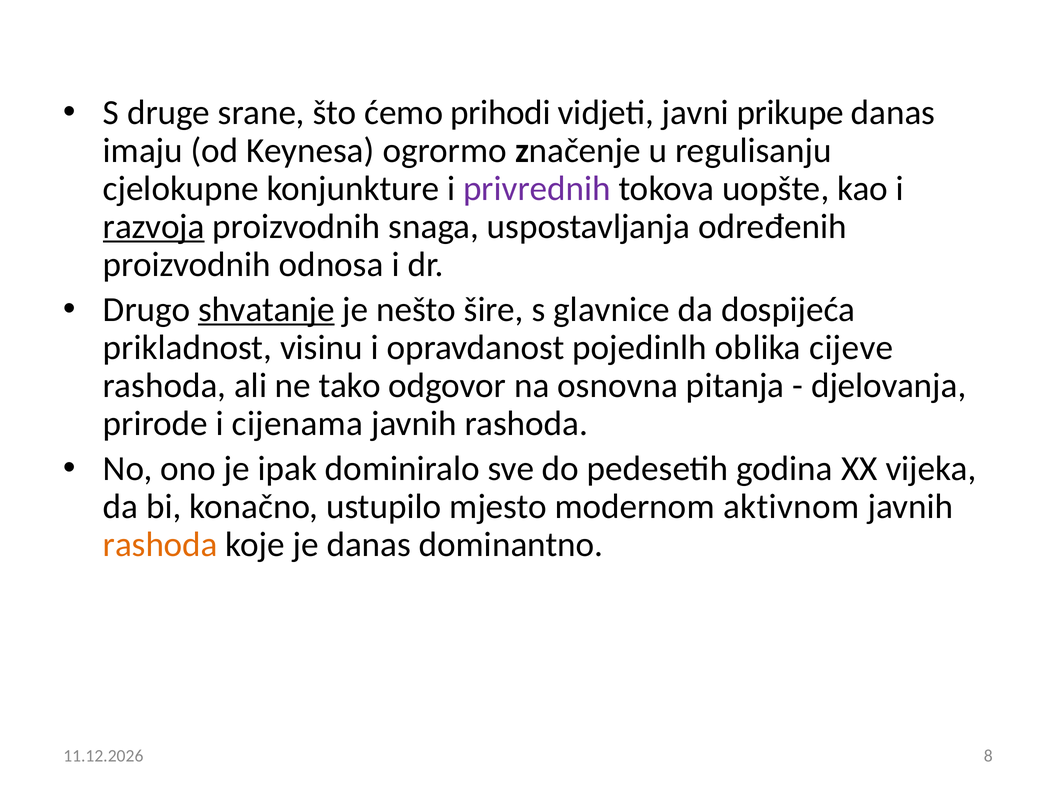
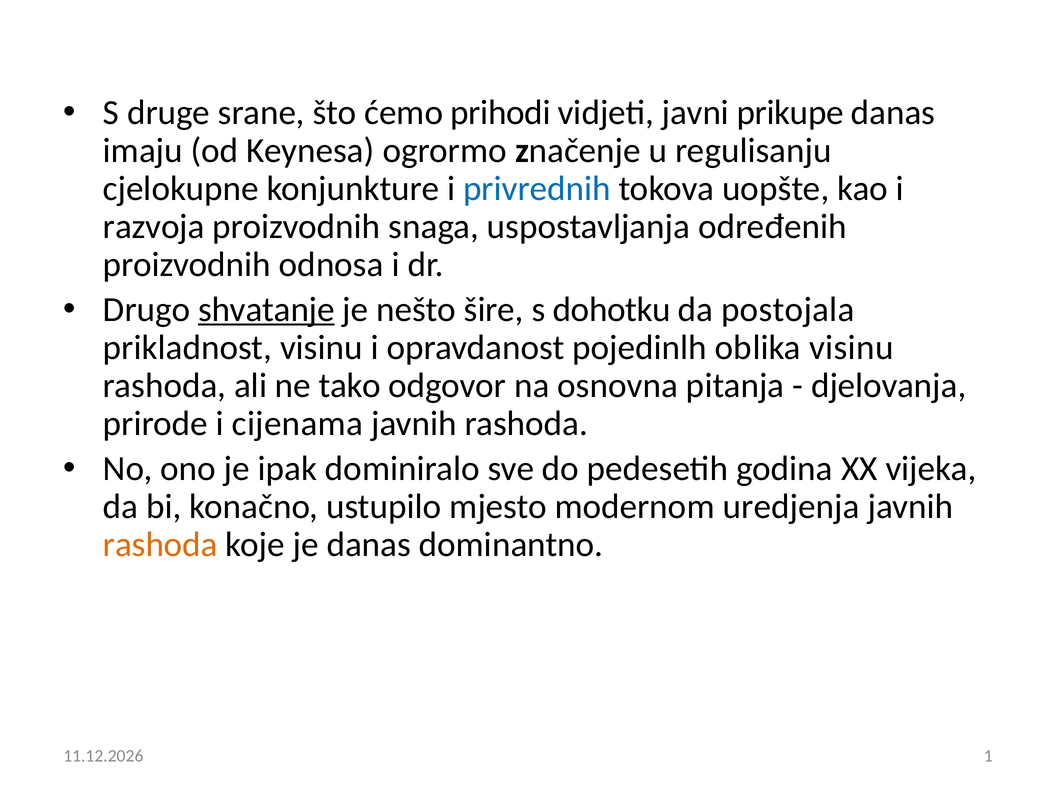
privrednih colour: purple -> blue
razvoja underline: present -> none
glavnice: glavnice -> dohotku
dospijeća: dospijeća -> postojala
oblika cijeve: cijeve -> visinu
aktivnom: aktivnom -> uredjenja
8: 8 -> 1
